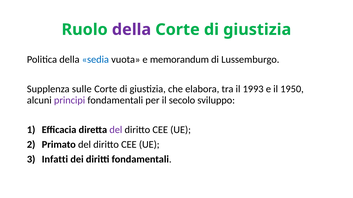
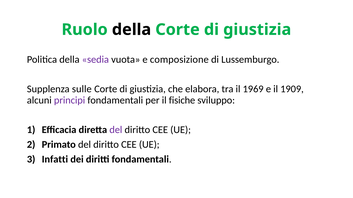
della at (131, 30) colour: purple -> black
sedia colour: blue -> purple
memorandum: memorandum -> composizione
1993: 1993 -> 1969
1950: 1950 -> 1909
secolo: secolo -> fisiche
